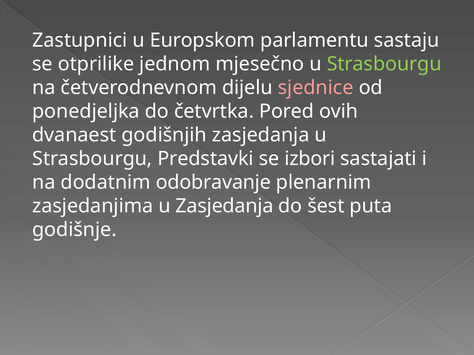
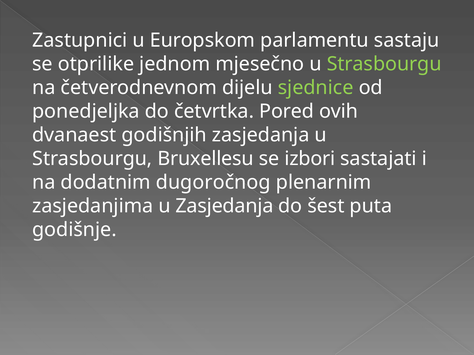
sjednice colour: pink -> light green
Predstavki: Predstavki -> Bruxellesu
odobravanje: odobravanje -> dugoročnog
